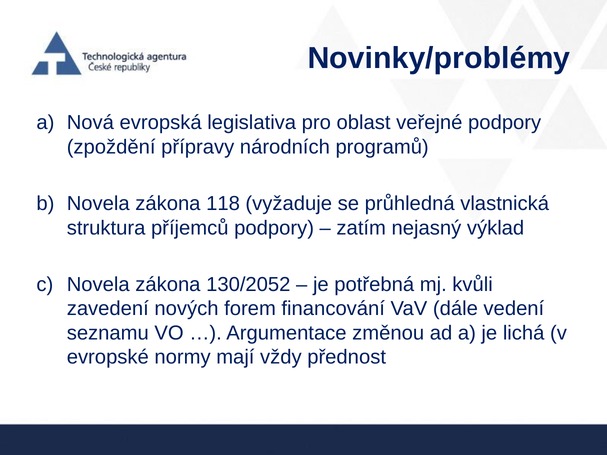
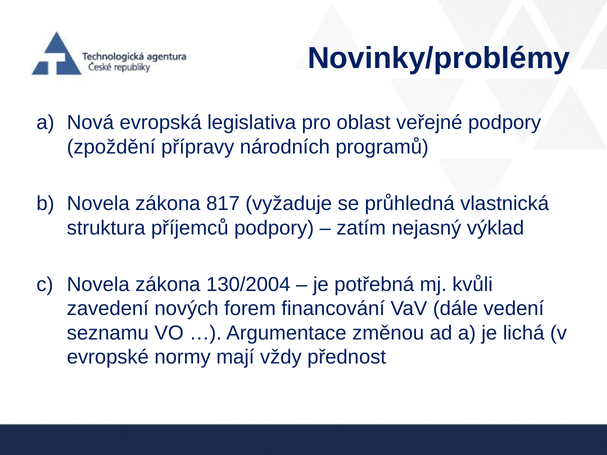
118: 118 -> 817
130/2052: 130/2052 -> 130/2004
